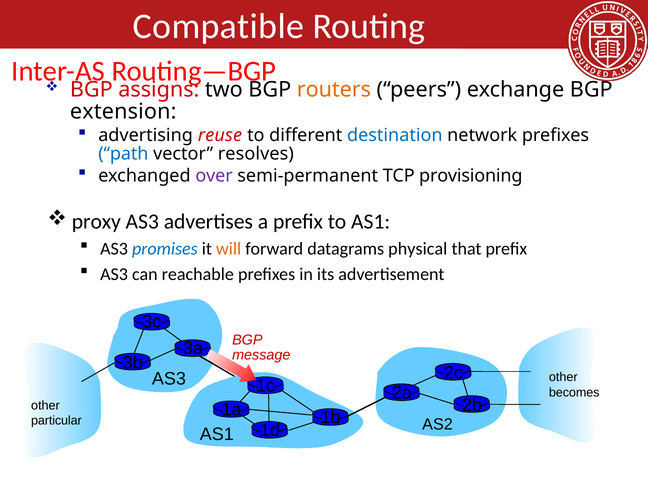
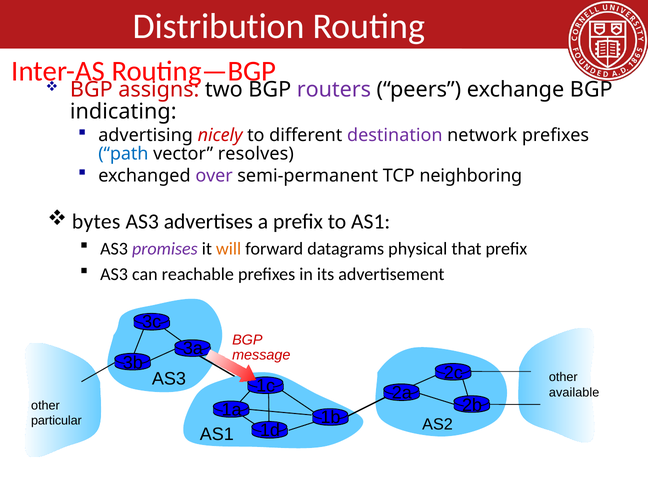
Compatible: Compatible -> Distribution
routers colour: orange -> purple
extension: extension -> indicating
reuse: reuse -> nicely
destination colour: blue -> purple
provisioning: provisioning -> neighboring
proxy: proxy -> bytes
promises colour: blue -> purple
becomes: becomes -> available
